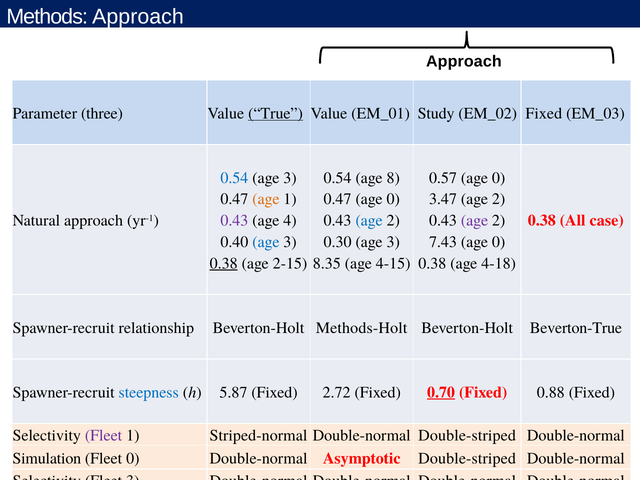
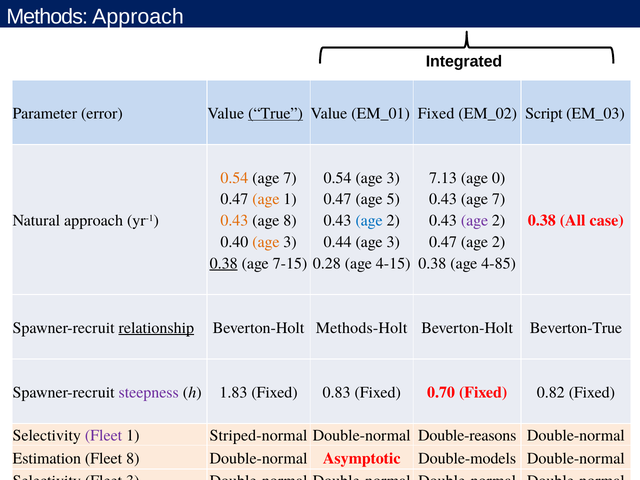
Approach at (464, 61): Approach -> Integrated
three: three -> error
Study at (436, 113): Study -> Fixed
Fixed at (544, 113): Fixed -> Script
0.54 at (234, 178) colour: blue -> orange
3 at (290, 178): 3 -> 7
0.54 age 8: 8 -> 3
0.57: 0.57 -> 7.13
0.47 age 0: 0 -> 5
3.47 at (443, 199): 3.47 -> 0.43
2 at (499, 199): 2 -> 7
0.43 at (234, 221) colour: purple -> orange
age 4: 4 -> 8
age at (266, 242) colour: blue -> orange
0.30: 0.30 -> 0.44
7.43 at (443, 242): 7.43 -> 0.47
0 at (499, 242): 0 -> 2
2-15: 2-15 -> 7-15
8.35: 8.35 -> 0.28
4-18: 4-18 -> 4-85
relationship underline: none -> present
steepness colour: blue -> purple
5.87: 5.87 -> 1.83
2.72: 2.72 -> 0.83
0.70 underline: present -> none
0.88: 0.88 -> 0.82
Double-normal Double-striped: Double-striped -> Double-reasons
Simulation: Simulation -> Estimation
Fleet 0: 0 -> 8
Asymptotic Double-striped: Double-striped -> Double-models
